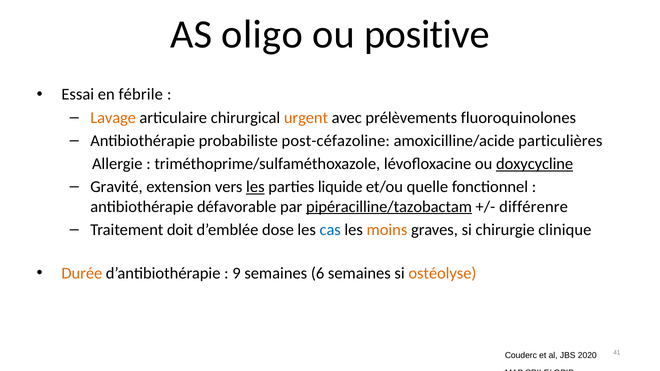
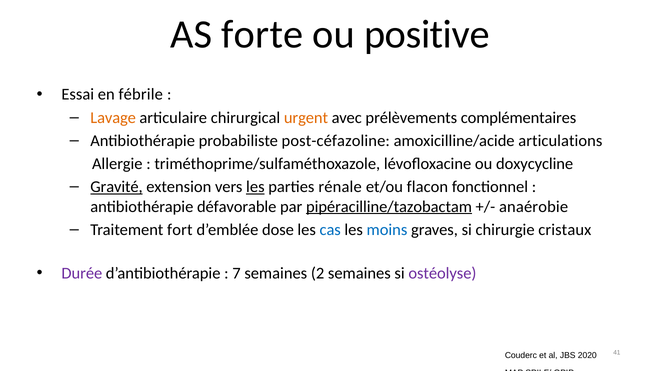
oligo: oligo -> forte
fluoroquinolones: fluoroquinolones -> complémentaires
particulières: particulières -> articulations
doxycycline underline: present -> none
Gravité underline: none -> present
liquide: liquide -> rénale
quelle: quelle -> flacon
différenre: différenre -> anaérobie
doit: doit -> fort
moins colour: orange -> blue
clinique: clinique -> cristaux
Durée colour: orange -> purple
9: 9 -> 7
6: 6 -> 2
ostéolyse colour: orange -> purple
